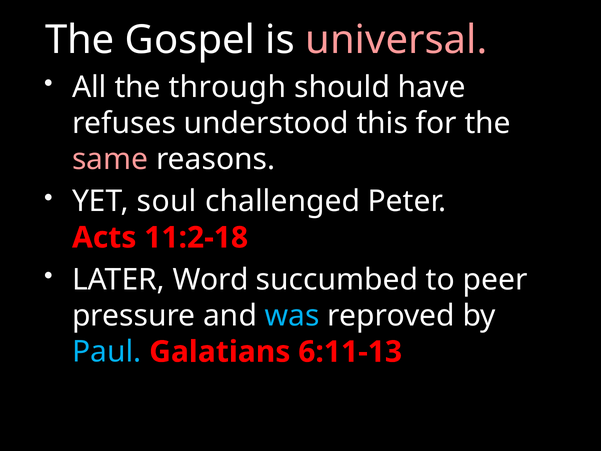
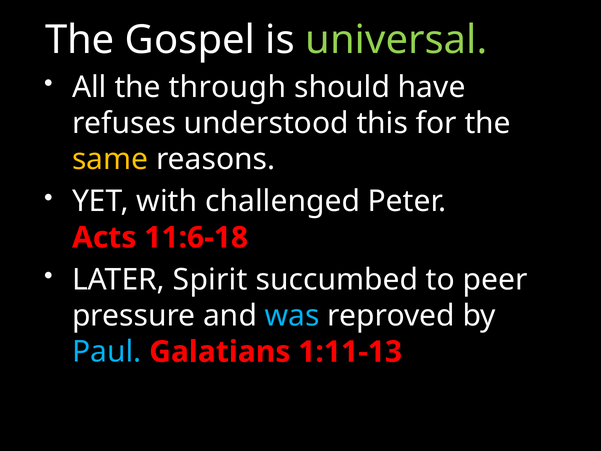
universal colour: pink -> light green
same colour: pink -> yellow
soul: soul -> with
11:2-18: 11:2-18 -> 11:6-18
Word: Word -> Spirit
6:11-13: 6:11-13 -> 1:11-13
